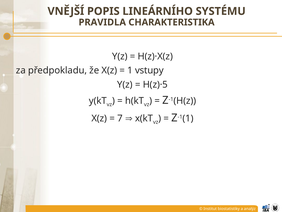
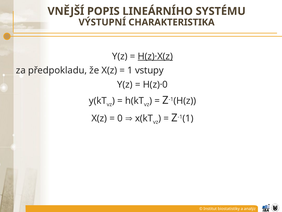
PRAVIDLA: PRAVIDLA -> VÝSTUPNÍ
H(z)·X(z underline: none -> present
H(z)·5: H(z)·5 -> H(z)·0
7: 7 -> 0
